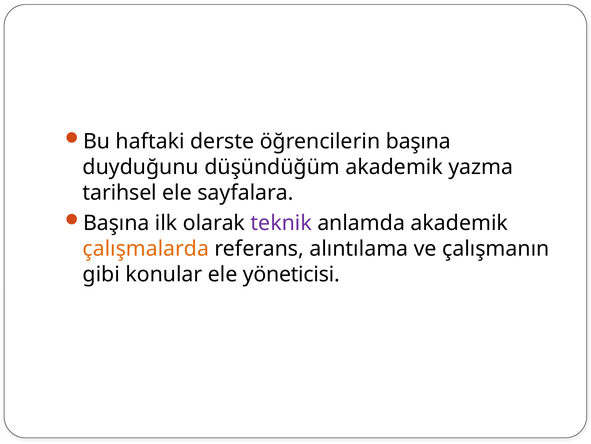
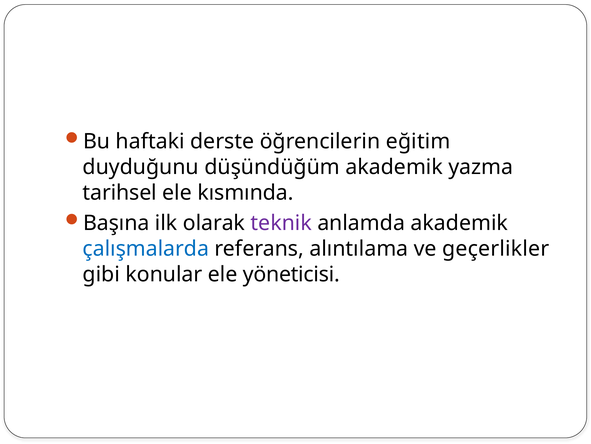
öğrencilerin başına: başına -> eğitim
sayfalara: sayfalara -> kısmında
çalışmalarda colour: orange -> blue
çalışmanın: çalışmanın -> geçerlikler
